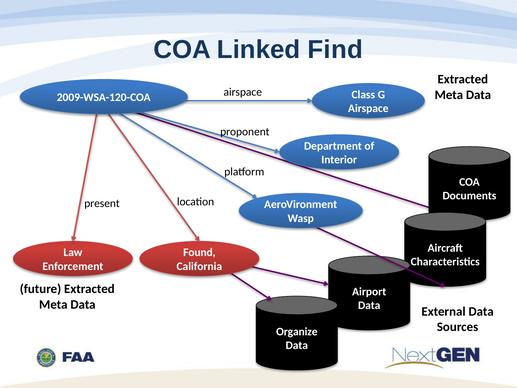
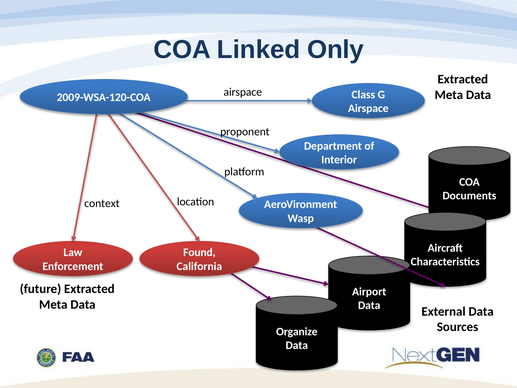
Find: Find -> Only
present: present -> context
